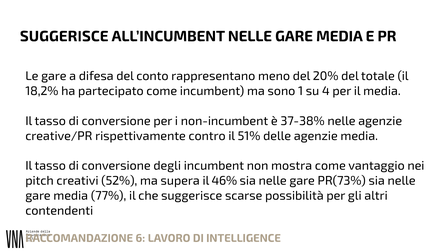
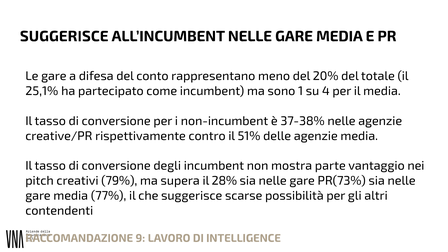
18,2%: 18,2% -> 25,1%
mostra come: come -> parte
52%: 52% -> 79%
46%: 46% -> 28%
6: 6 -> 9
